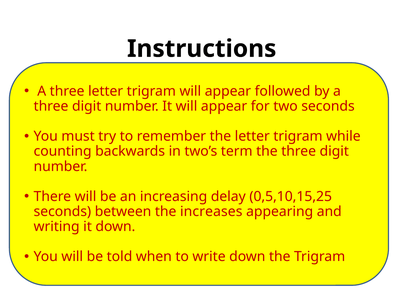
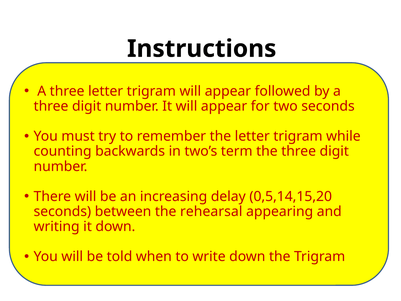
0,5,10,15,25: 0,5,10,15,25 -> 0,5,14,15,20
increases: increases -> rehearsal
